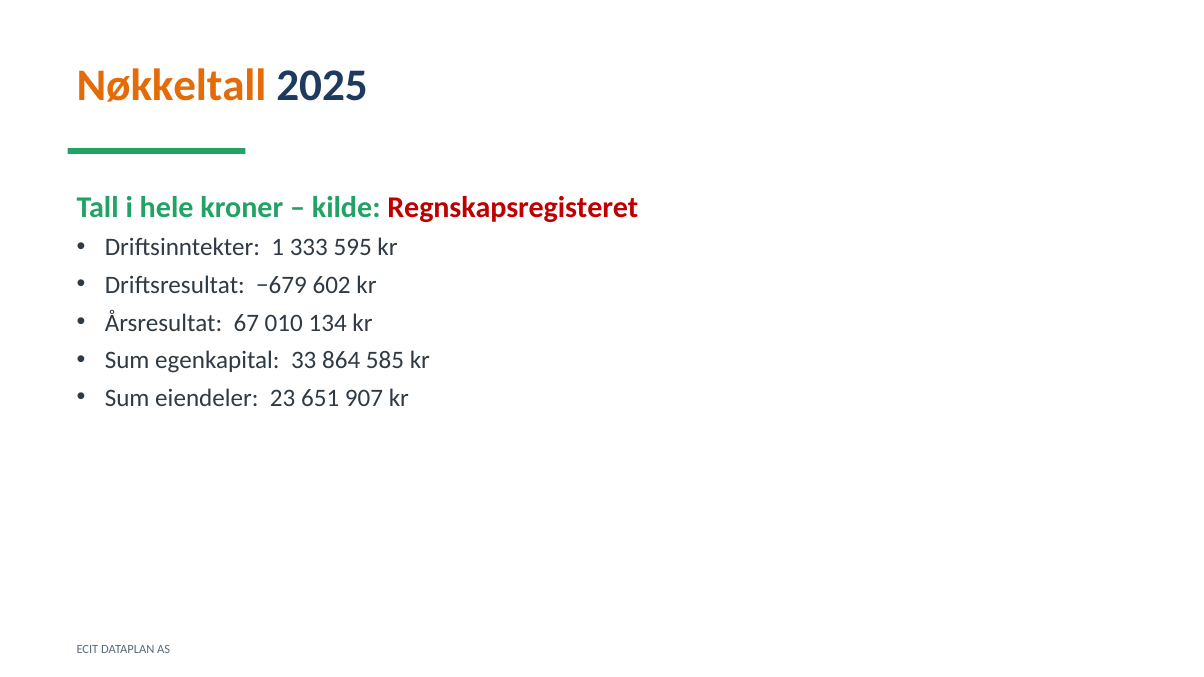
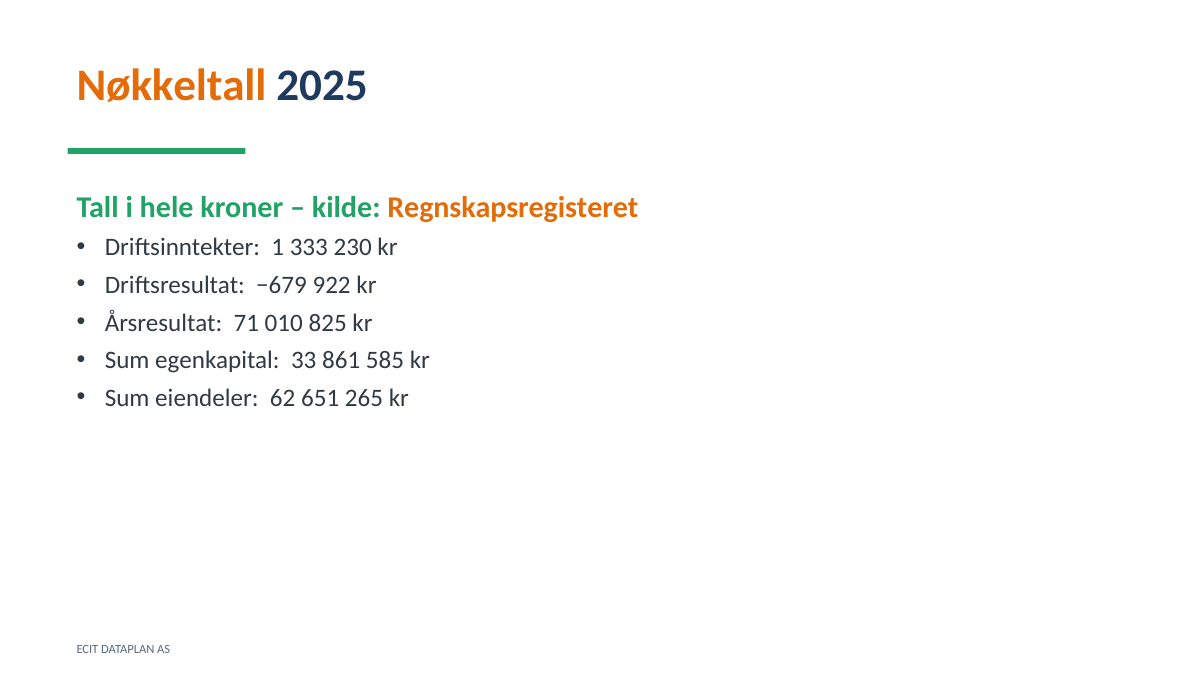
Regnskapsregisteret colour: red -> orange
595: 595 -> 230
602: 602 -> 922
67: 67 -> 71
134: 134 -> 825
864: 864 -> 861
23: 23 -> 62
907: 907 -> 265
